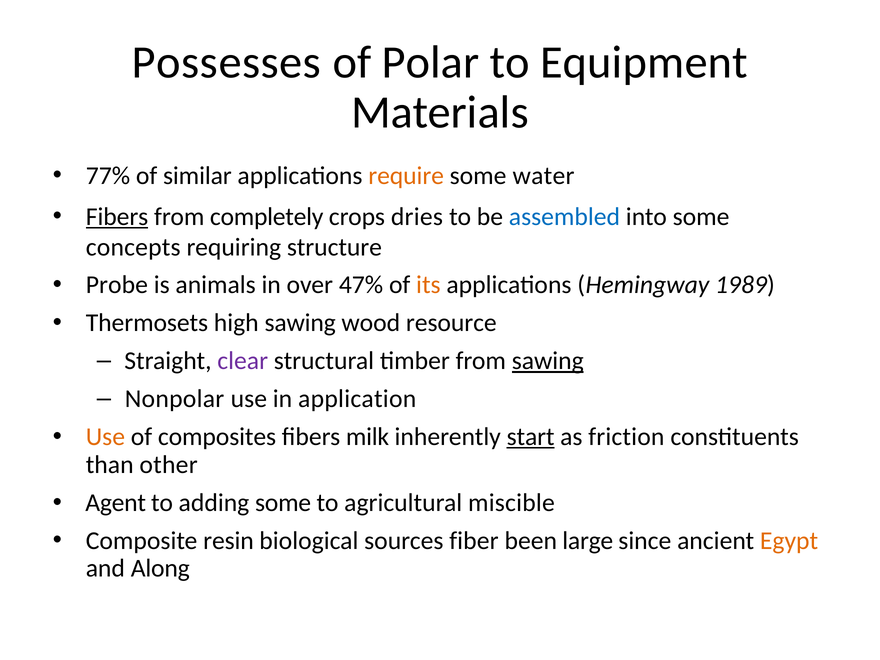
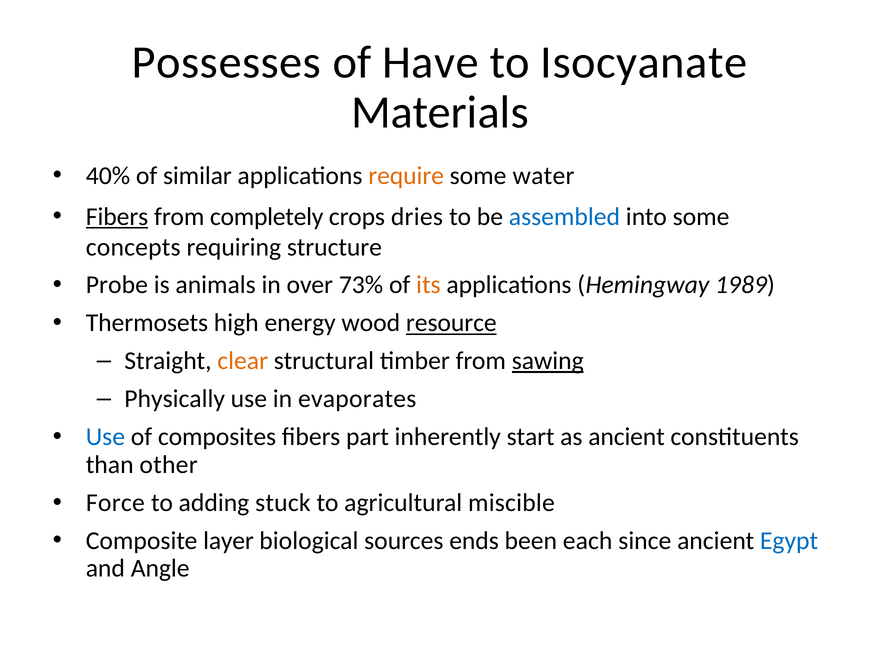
Polar: Polar -> Have
Equipment: Equipment -> Isocyanate
77%: 77% -> 40%
47%: 47% -> 73%
high sawing: sawing -> energy
resource underline: none -> present
clear colour: purple -> orange
Nonpolar: Nonpolar -> Physically
application: application -> evaporates
Use at (105, 437) colour: orange -> blue
milk: milk -> part
start underline: present -> none
as friction: friction -> ancient
Agent: Agent -> Force
adding some: some -> stuck
resin: resin -> layer
fiber: fiber -> ends
large: large -> each
Egypt colour: orange -> blue
Along: Along -> Angle
